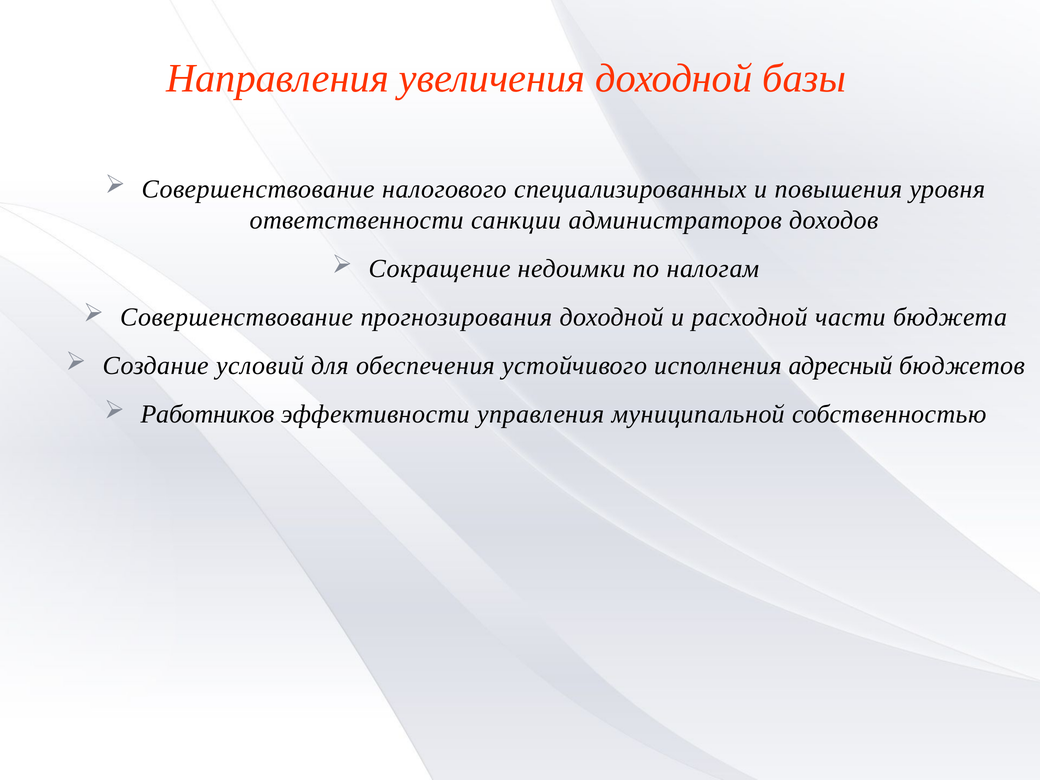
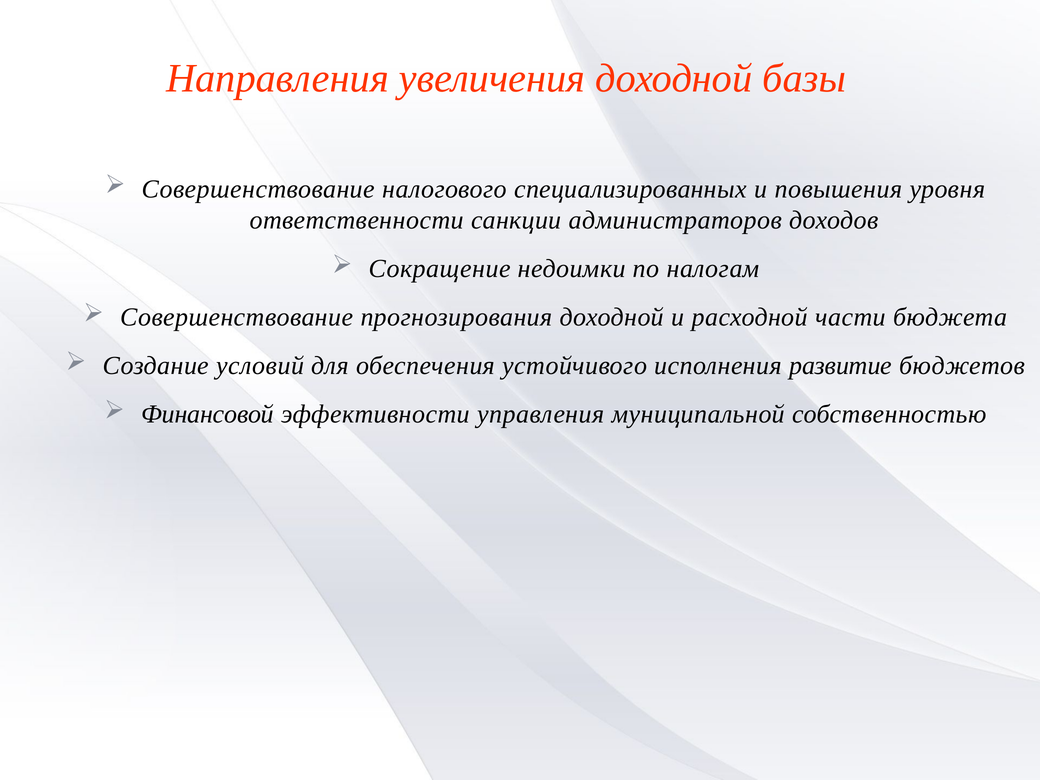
адресный: адресный -> развитие
Работников: Работников -> Финансовой
